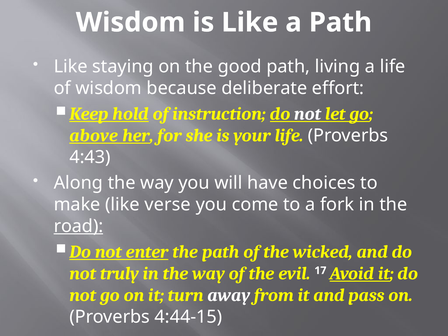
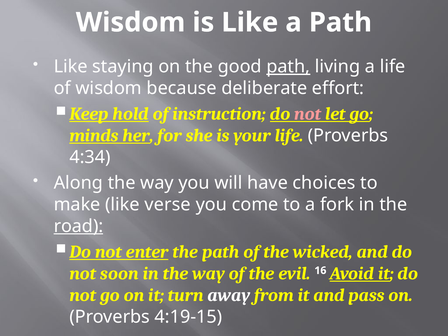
path at (288, 67) underline: none -> present
not at (308, 114) colour: white -> pink
above: above -> minds
4:43: 4:43 -> 4:34
truly: truly -> soon
17: 17 -> 16
4:44-15: 4:44-15 -> 4:19-15
